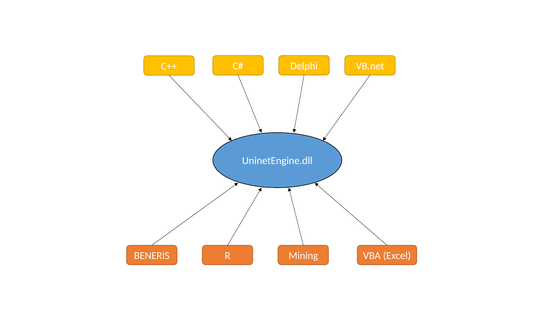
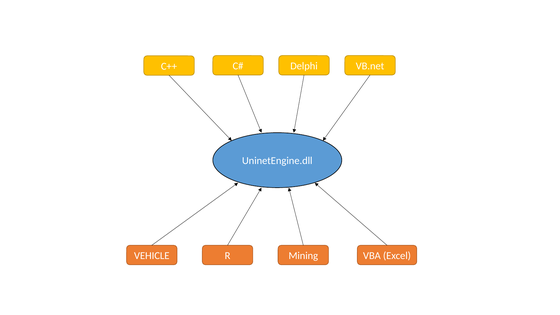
BENERIS: BENERIS -> VEHICLE
